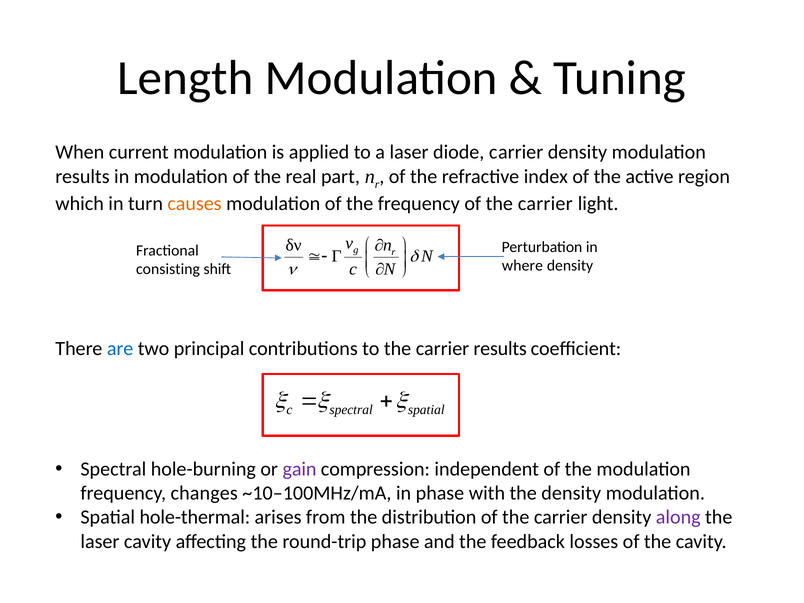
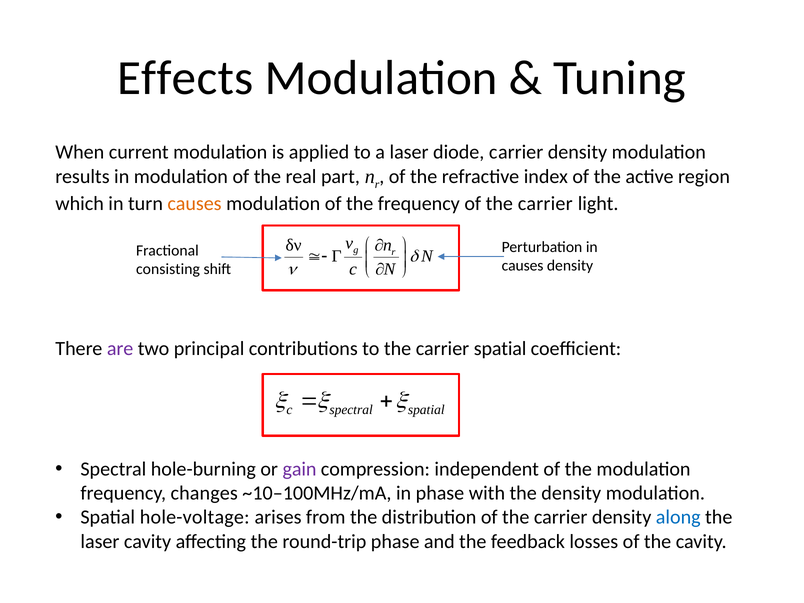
Length: Length -> Effects
where at (522, 266): where -> causes
are colour: blue -> purple
carrier results: results -> spatial
hole-thermal: hole-thermal -> hole-voltage
along colour: purple -> blue
